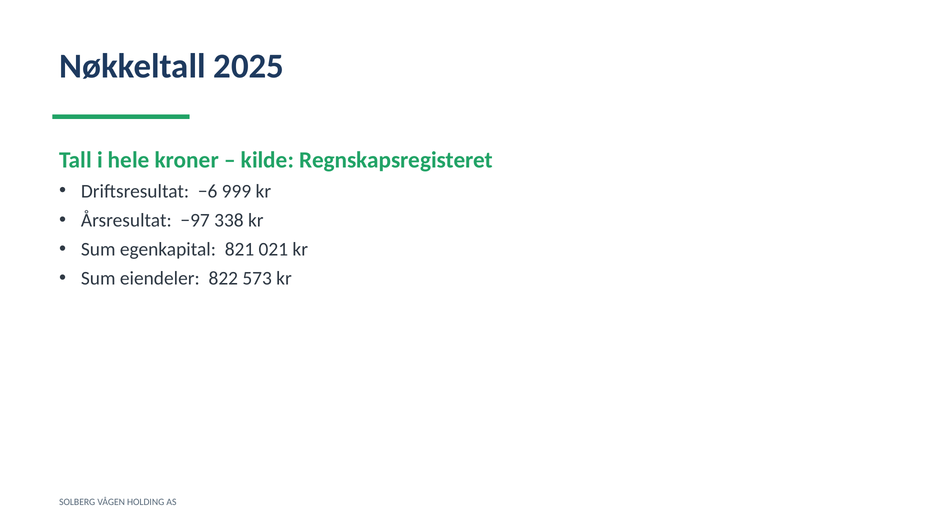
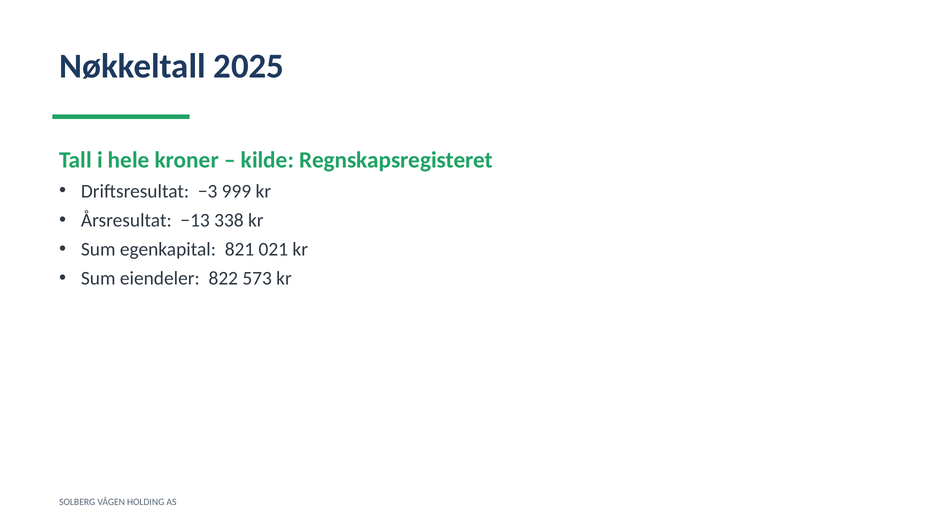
−6: −6 -> −3
−97: −97 -> −13
